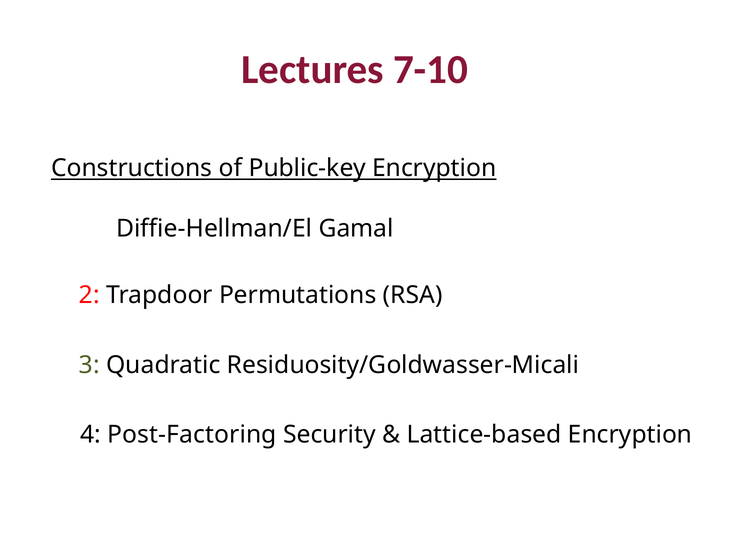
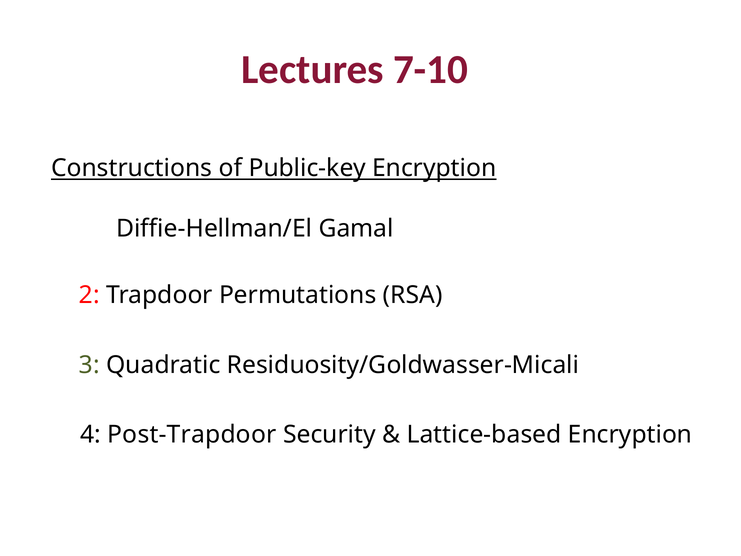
Post-Factoring: Post-Factoring -> Post-Trapdoor
